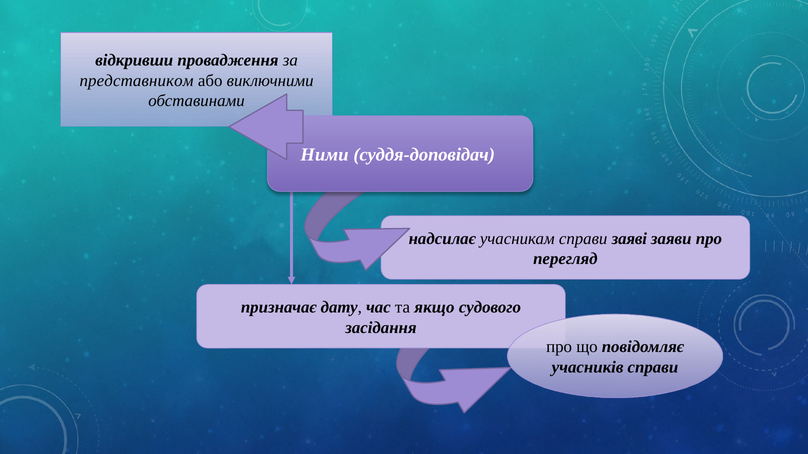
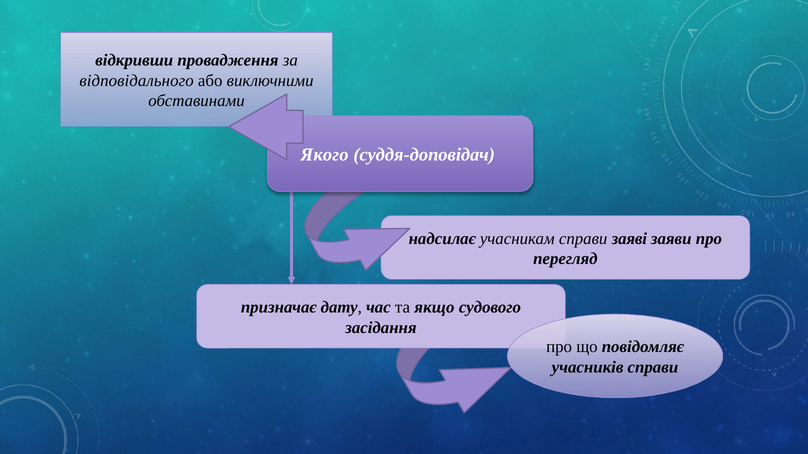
представником: представником -> відповідального
Ними: Ними -> Якого
